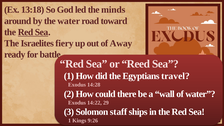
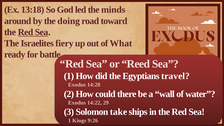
the water: water -> doing
Away: Away -> What
staff: staff -> take
